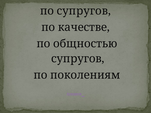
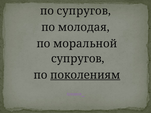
качестве: качестве -> молодая
общностью: общностью -> моральной
поколениям underline: none -> present
